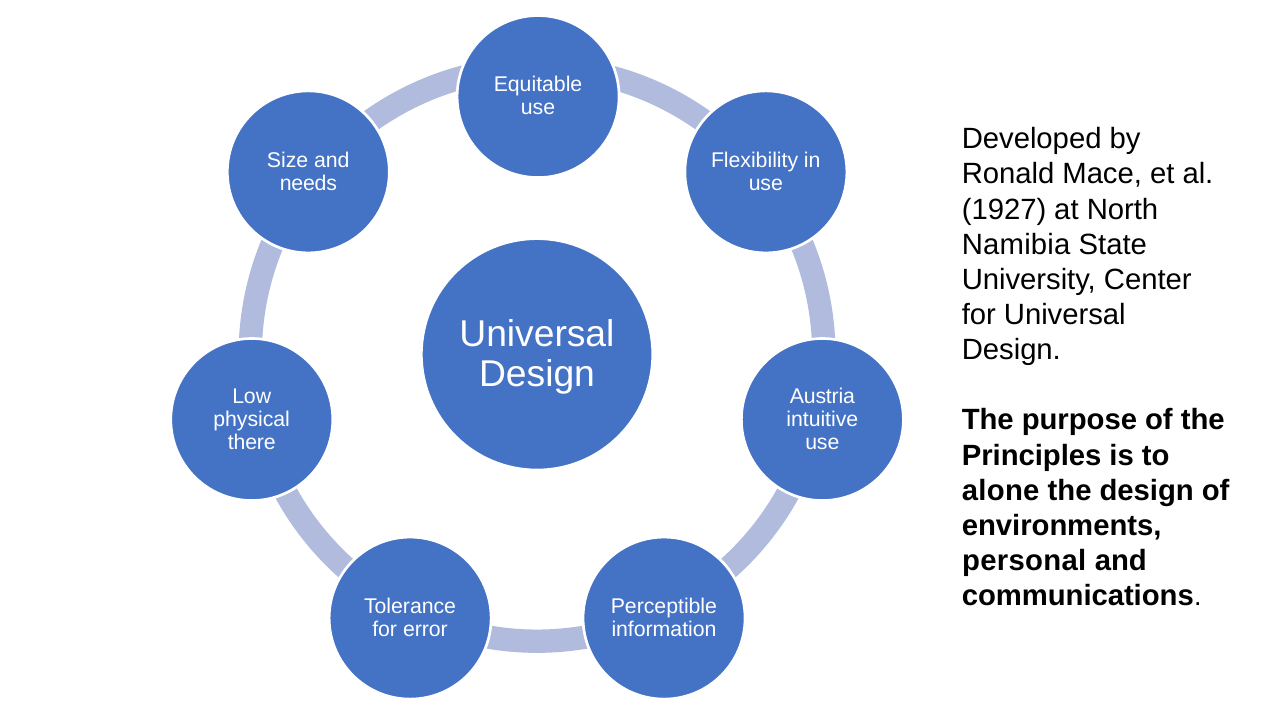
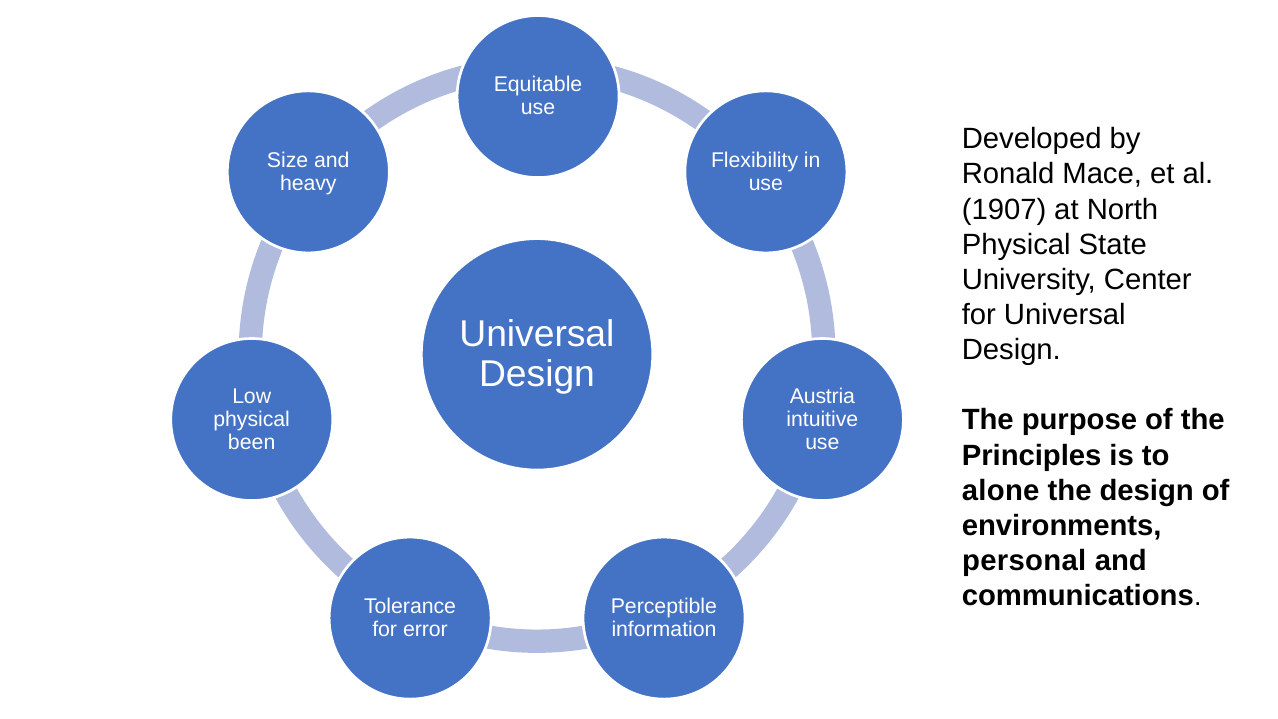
needs: needs -> heavy
1927: 1927 -> 1907
Namibia at (1016, 245): Namibia -> Physical
there: there -> been
